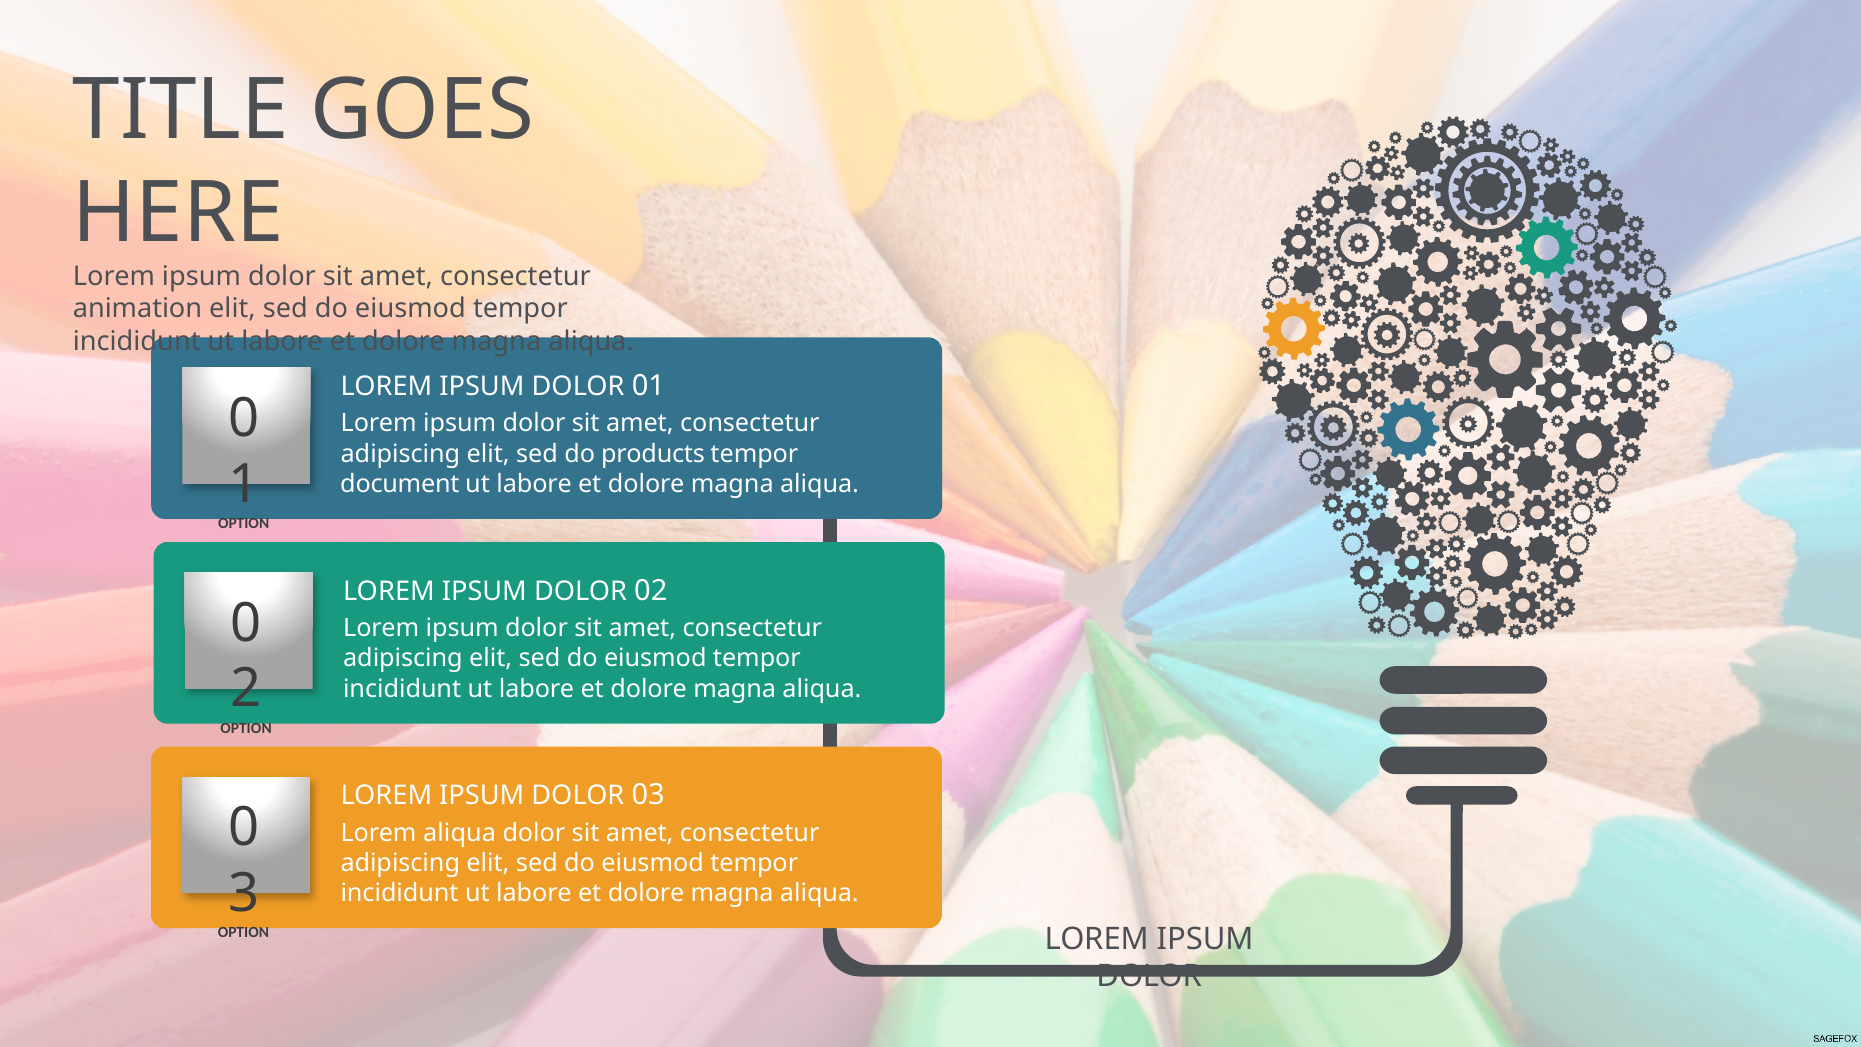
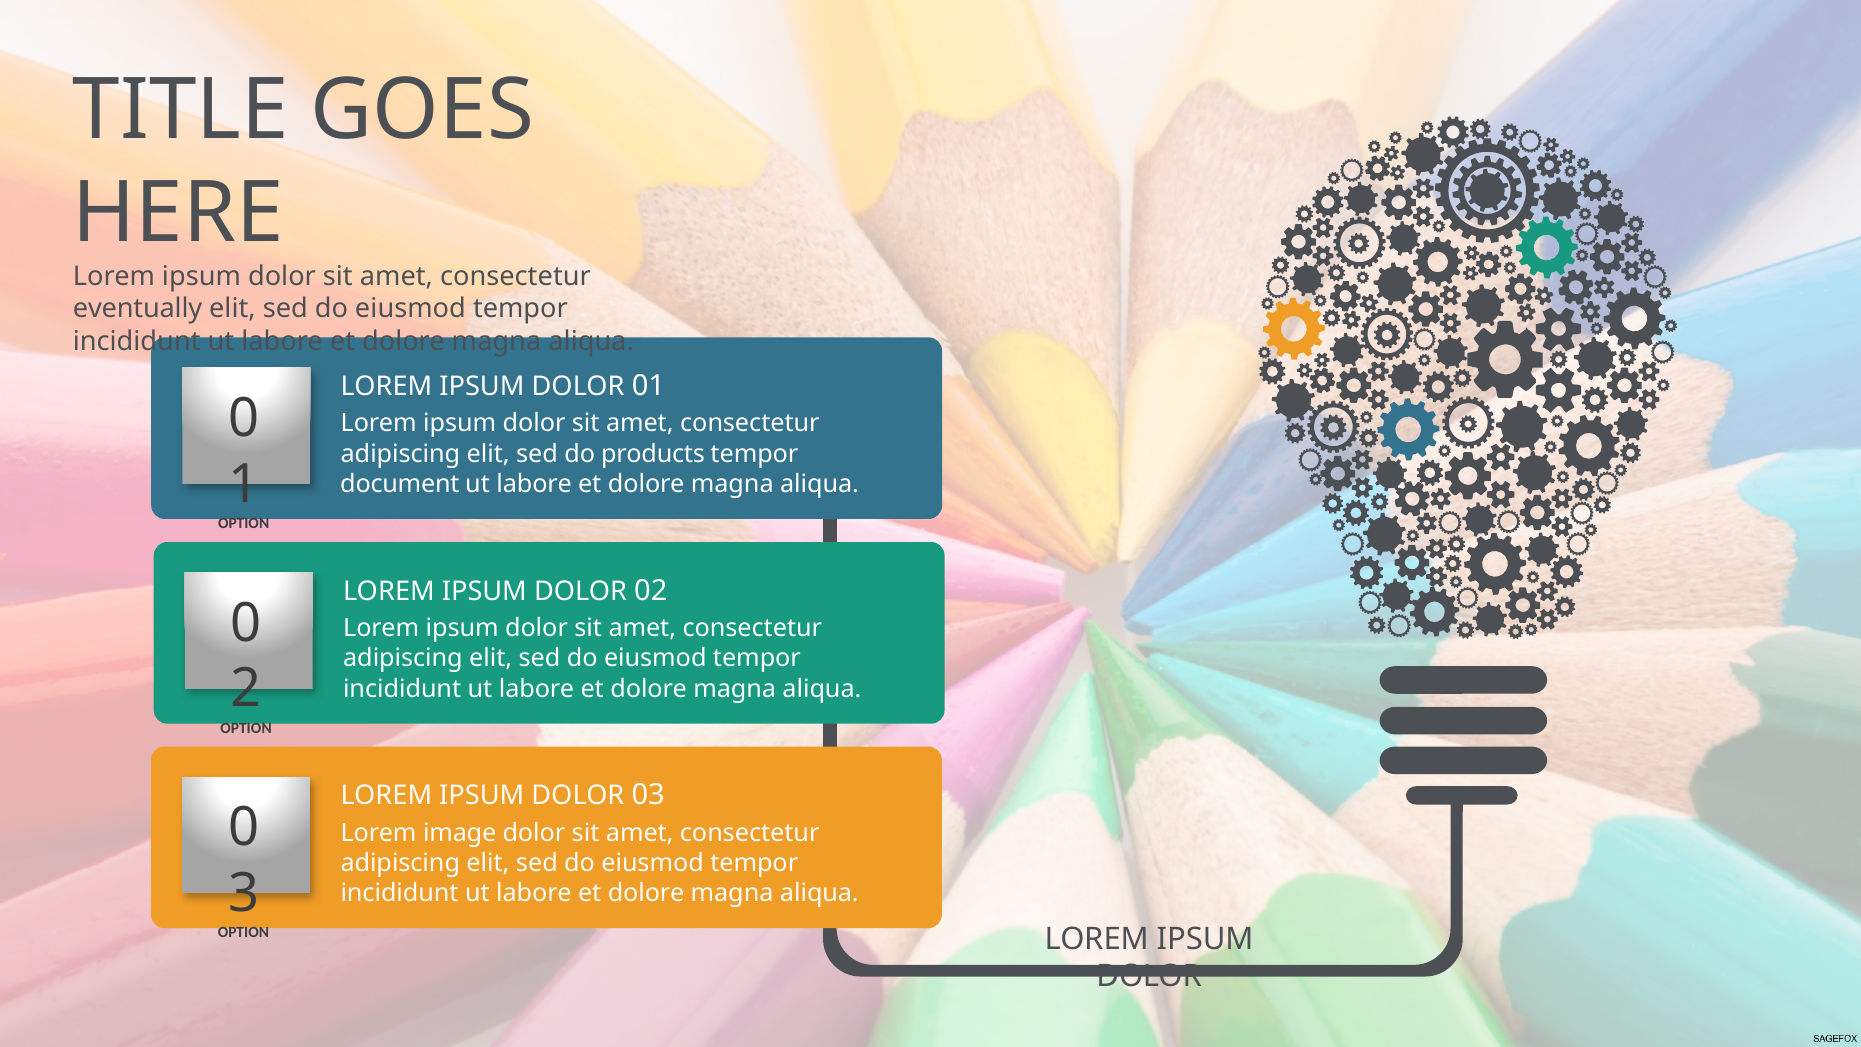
animation: animation -> eventually
Lorem aliqua: aliqua -> image
